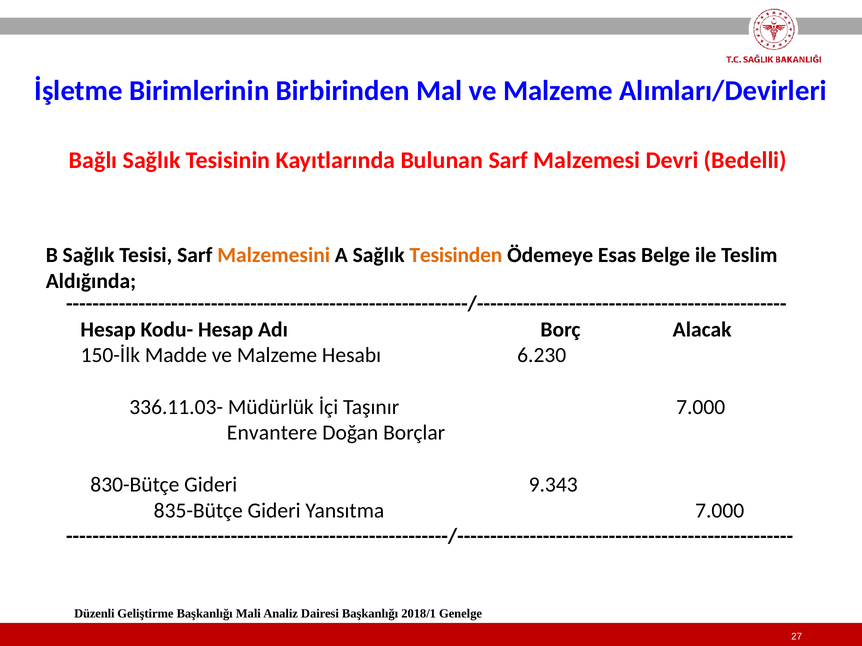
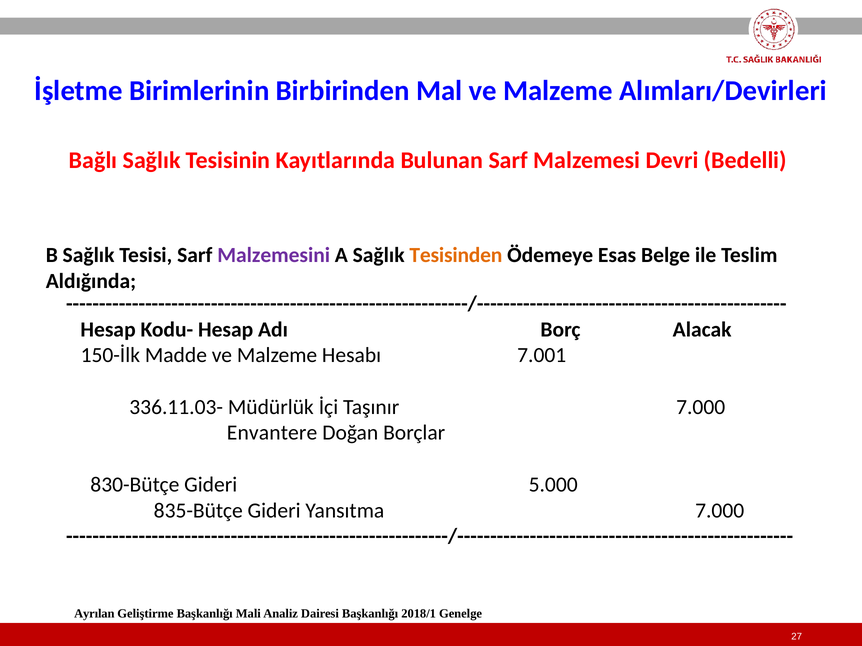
Malzemesini colour: orange -> purple
6.230: 6.230 -> 7.001
9.343: 9.343 -> 5.000
Düzenli: Düzenli -> Ayrılan
